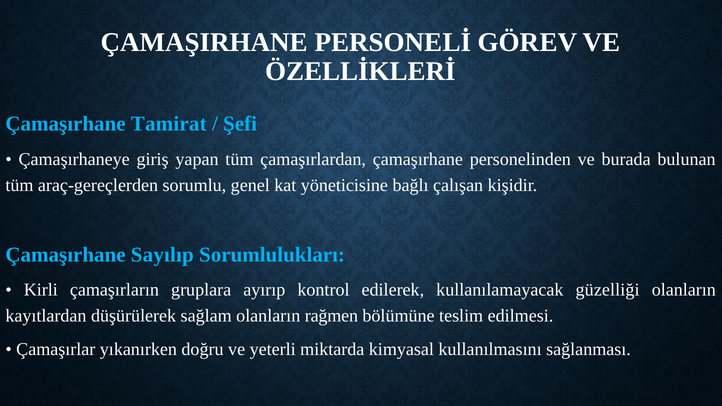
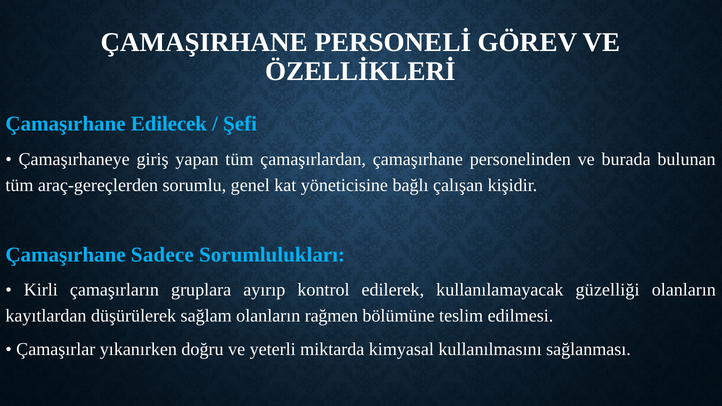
Tamirat: Tamirat -> Edilecek
Sayılıp: Sayılıp -> Sadece
